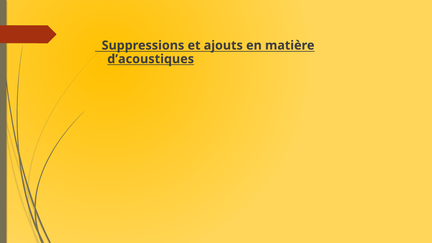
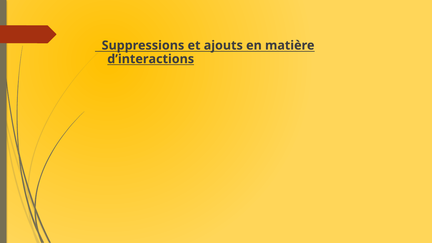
d’acoustiques: d’acoustiques -> d’interactions
